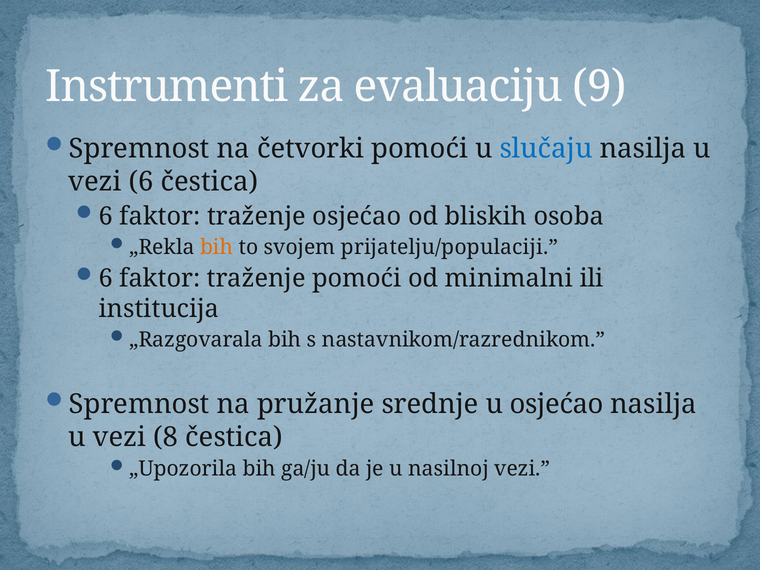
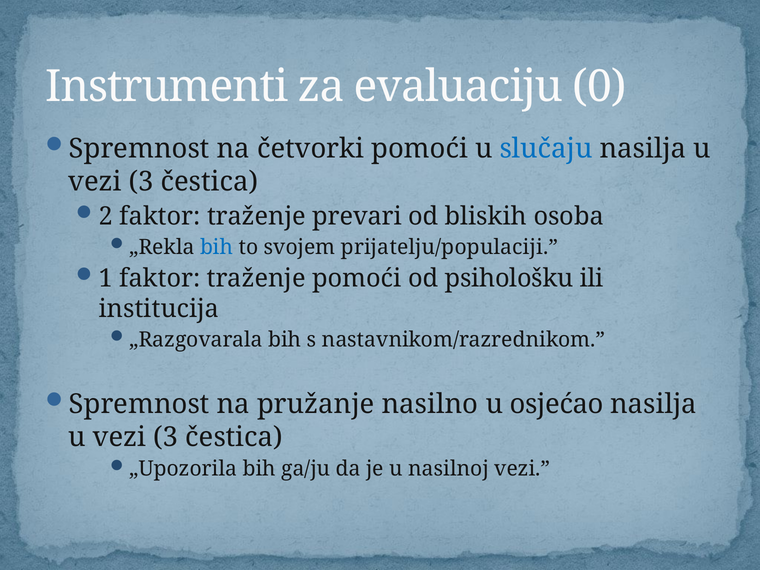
9: 9 -> 0
6 at (141, 182): 6 -> 3
6 at (106, 216): 6 -> 2
traženje osjećao: osjećao -> prevari
bih at (217, 247) colour: orange -> blue
6 at (106, 278): 6 -> 1
minimalni: minimalni -> psihološku
srednje: srednje -> nasilno
8 at (166, 437): 8 -> 3
